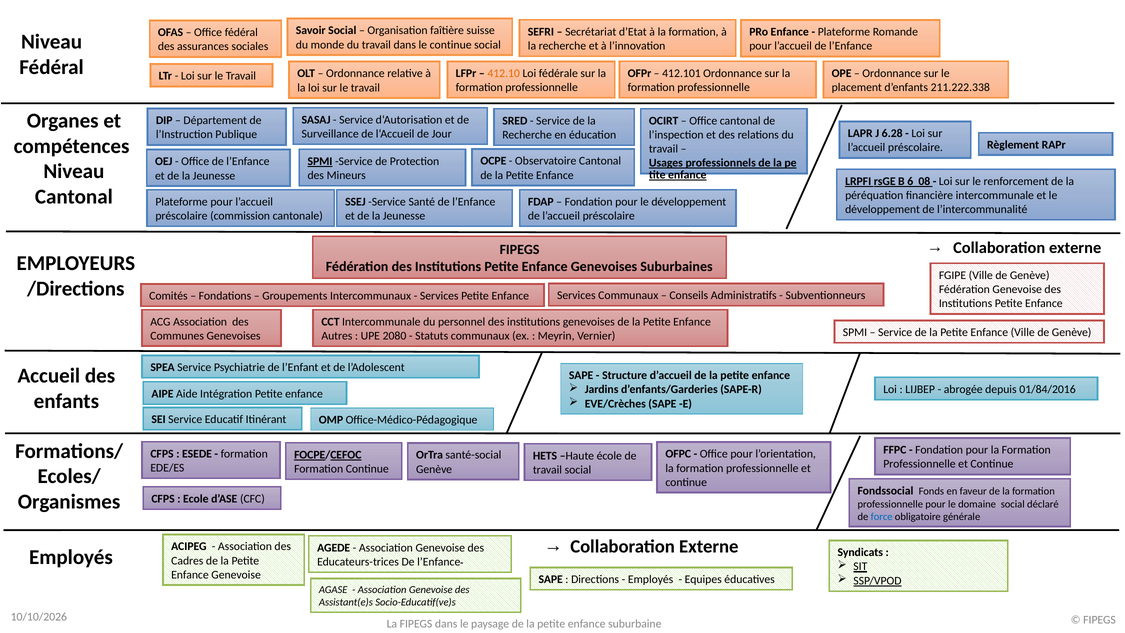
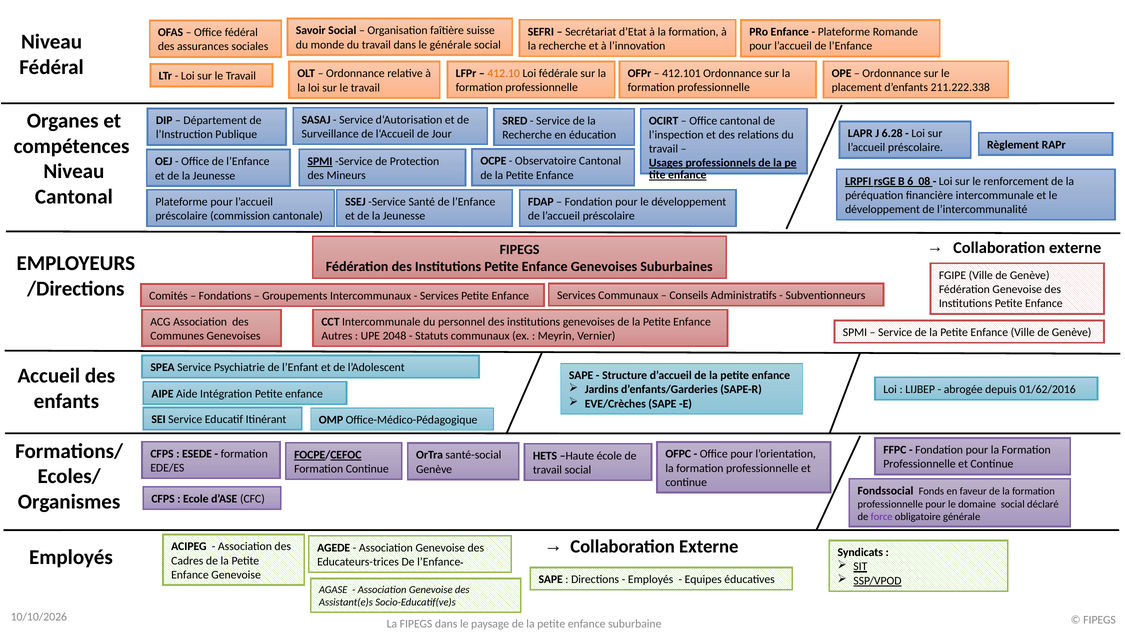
le continue: continue -> générale
2080: 2080 -> 2048
01/84/2016: 01/84/2016 -> 01/62/2016
force colour: blue -> purple
